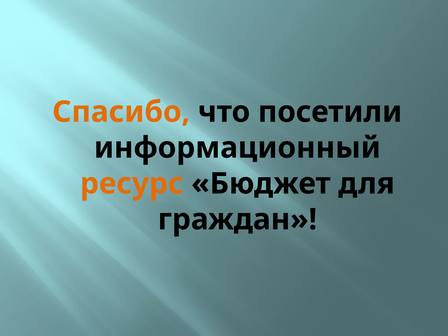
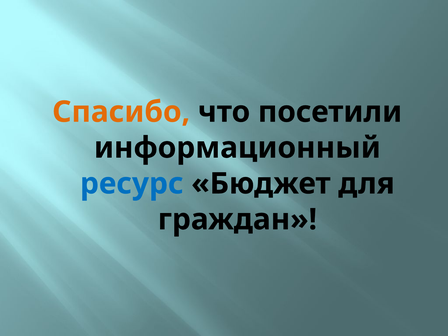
ресурс colour: orange -> blue
